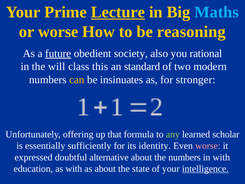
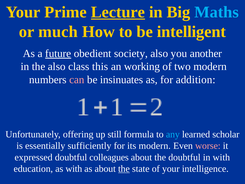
or worse: worse -> much
reasoning: reasoning -> intelligent
rational: rational -> another
the will: will -> also
standard: standard -> working
can colour: yellow -> pink
stronger: stronger -> addition
that: that -> still
any colour: light green -> light blue
its identity: identity -> modern
alternative: alternative -> colleagues
the numbers: numbers -> doubtful
the at (124, 168) underline: none -> present
intelligence underline: present -> none
